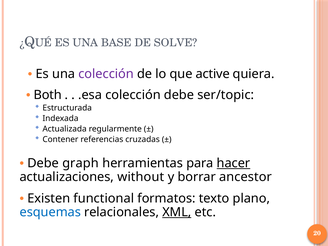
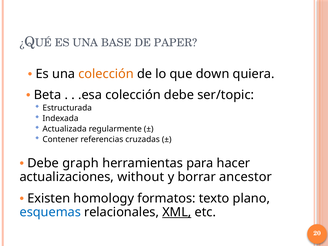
SOLVE: SOLVE -> PAPER
colección at (106, 74) colour: purple -> orange
active: active -> down
Both: Both -> Beta
hacer underline: present -> none
functional: functional -> homology
